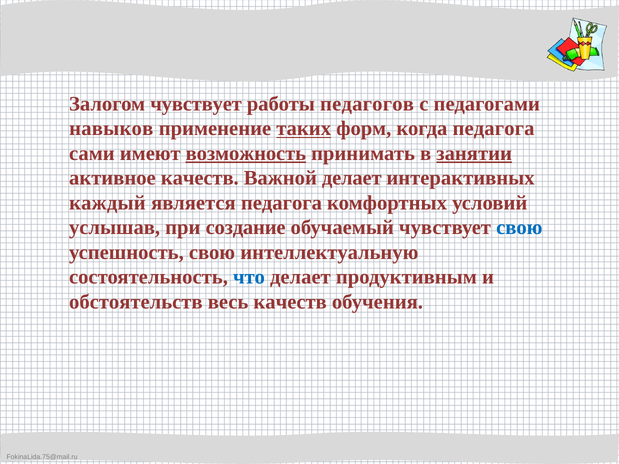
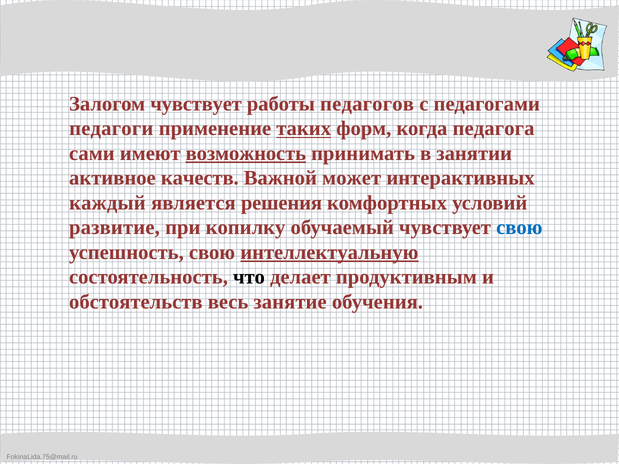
навыков: навыков -> педагоги
занятии underline: present -> none
Важной делает: делает -> может
является педагога: педагога -> решения
услышав: услышав -> развитие
создание: создание -> копилку
интеллектуальную underline: none -> present
что colour: blue -> black
весь качеств: качеств -> занятие
